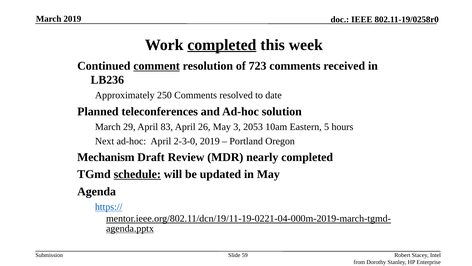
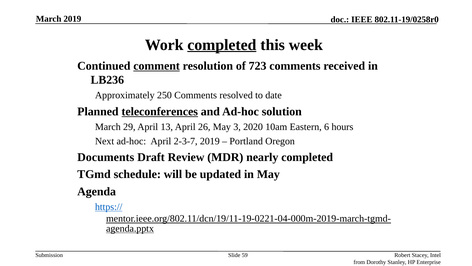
teleconferences underline: none -> present
83: 83 -> 13
2053: 2053 -> 2020
5: 5 -> 6
2-3-0: 2-3-0 -> 2-3-7
Mechanism: Mechanism -> Documents
schedule underline: present -> none
